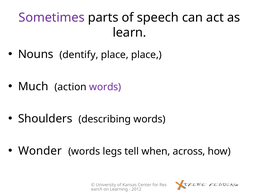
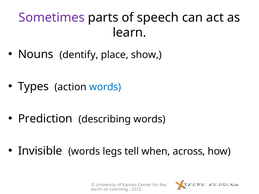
place place: place -> show
Much: Much -> Types
words at (105, 87) colour: purple -> blue
Shoulders: Shoulders -> Prediction
Wonder: Wonder -> Invisible
